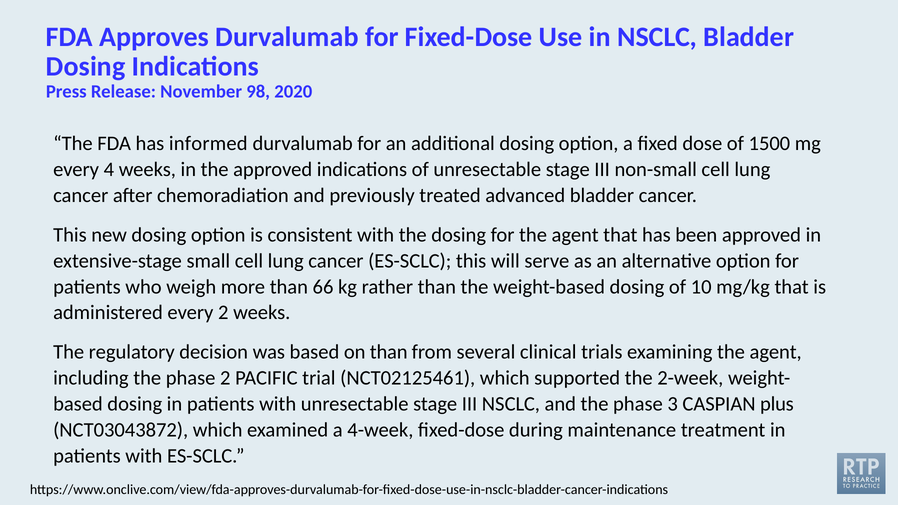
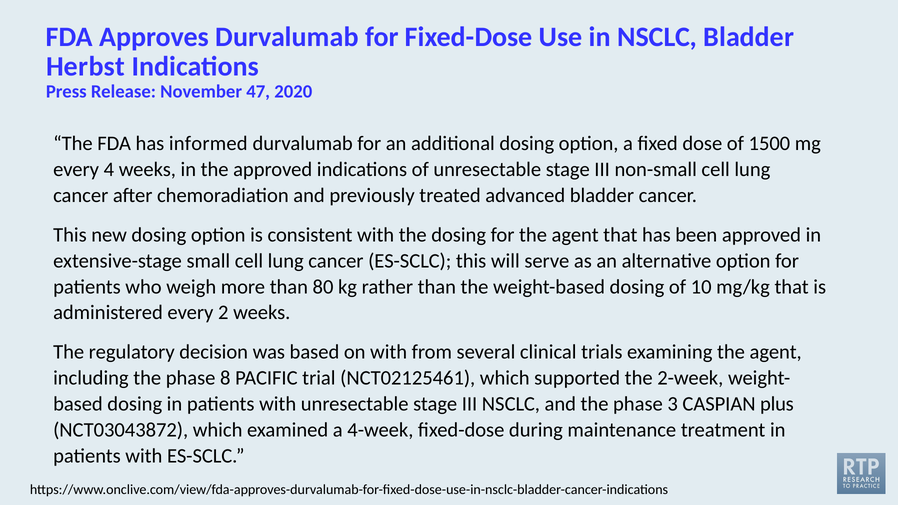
Dosing at (86, 67): Dosing -> Herbst
98: 98 -> 47
66: 66 -> 80
on than: than -> with
phase 2: 2 -> 8
